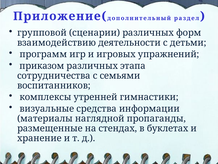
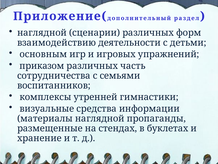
групповой at (42, 33): групповой -> наглядной
программ: программ -> основным
этапа: этапа -> часть
